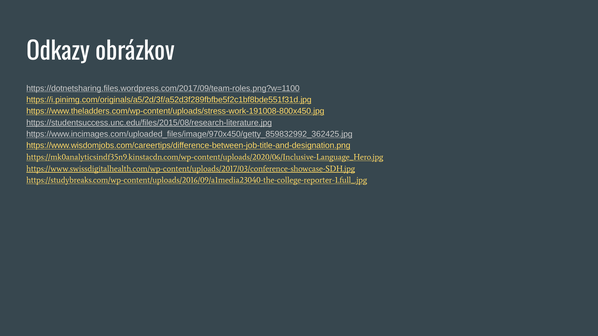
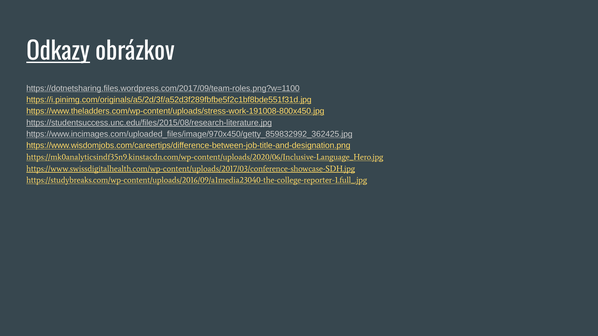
Odkazy underline: none -> present
